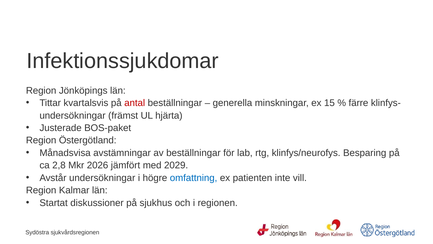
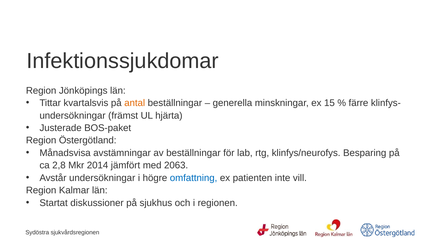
antal colour: red -> orange
2026: 2026 -> 2014
2029: 2029 -> 2063
